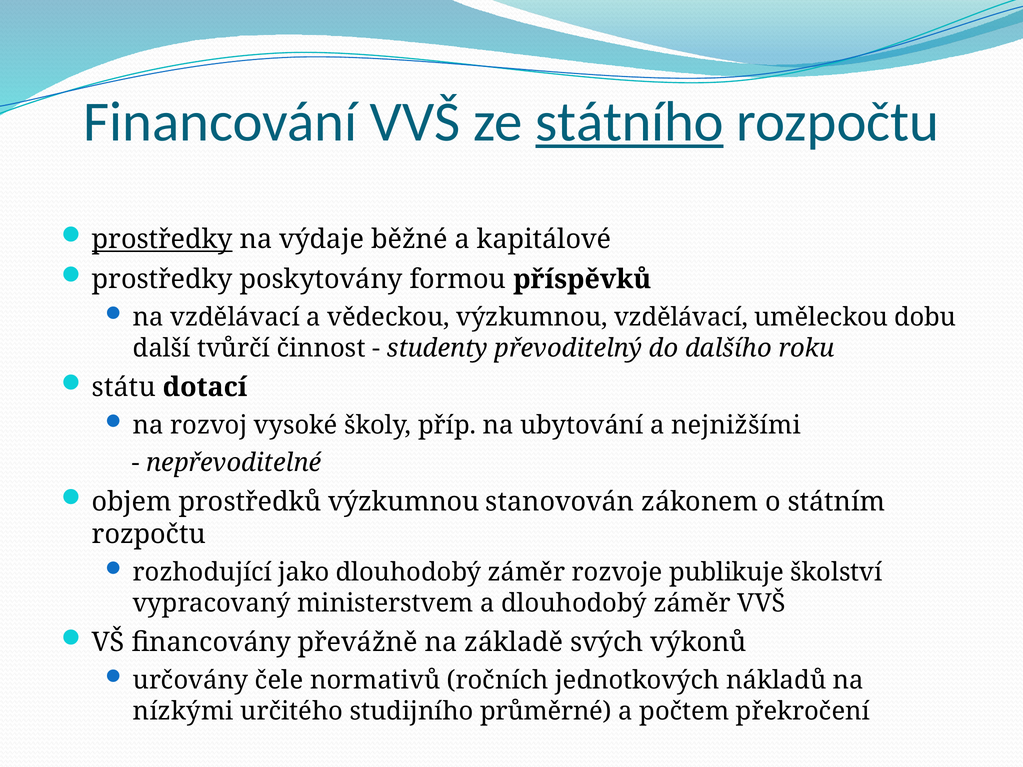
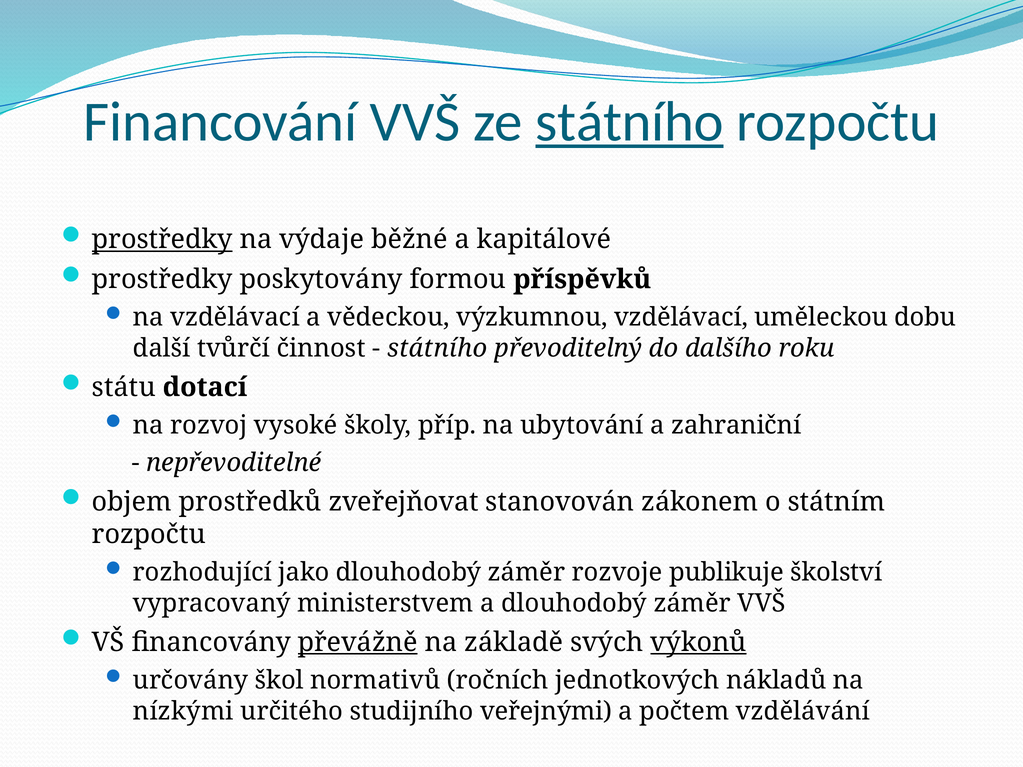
studenty at (437, 348): studenty -> státního
nejnižšími: nejnižšími -> zahraniční
prostředků výzkumnou: výzkumnou -> zveřejňovat
převážně underline: none -> present
výkonů underline: none -> present
čele: čele -> škol
průměrné: průměrné -> veřejnými
překročení: překročení -> vzdělávání
